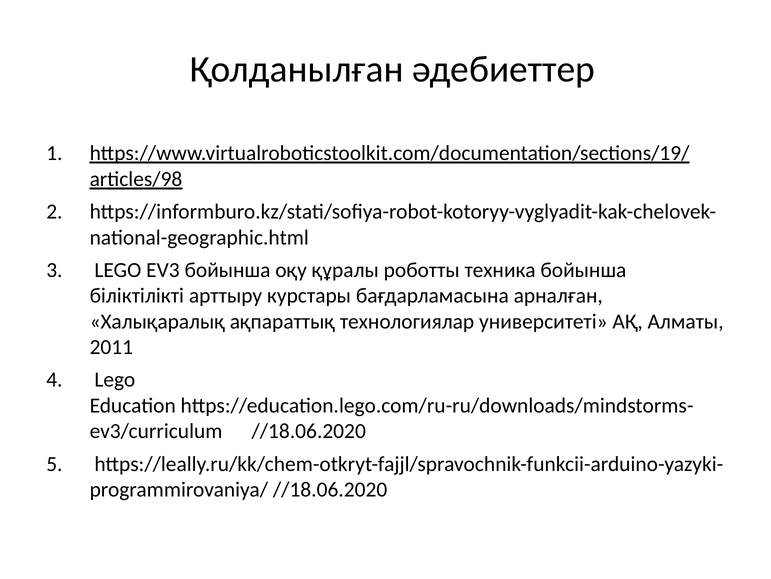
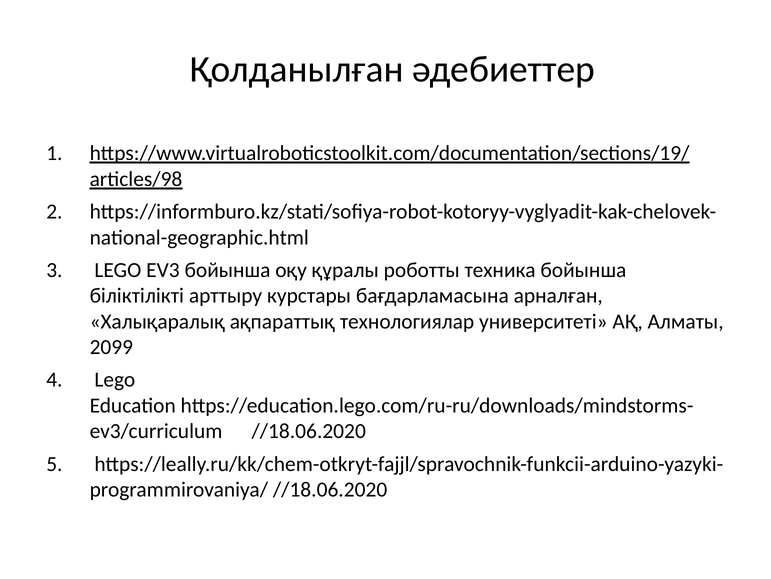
2011: 2011 -> 2099
